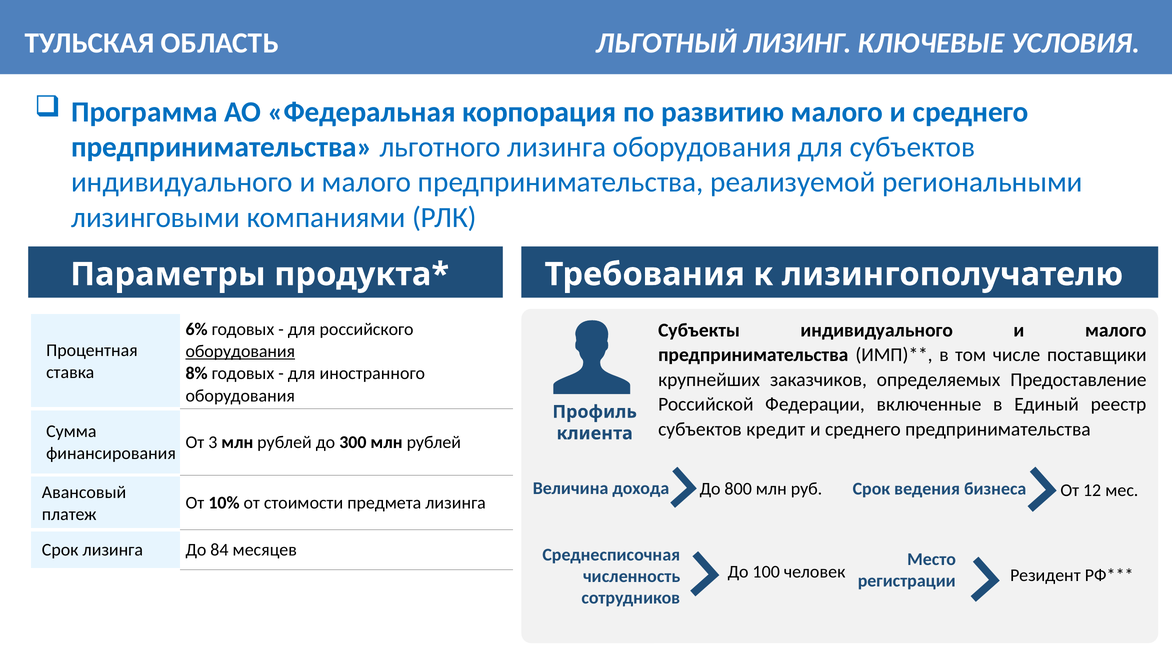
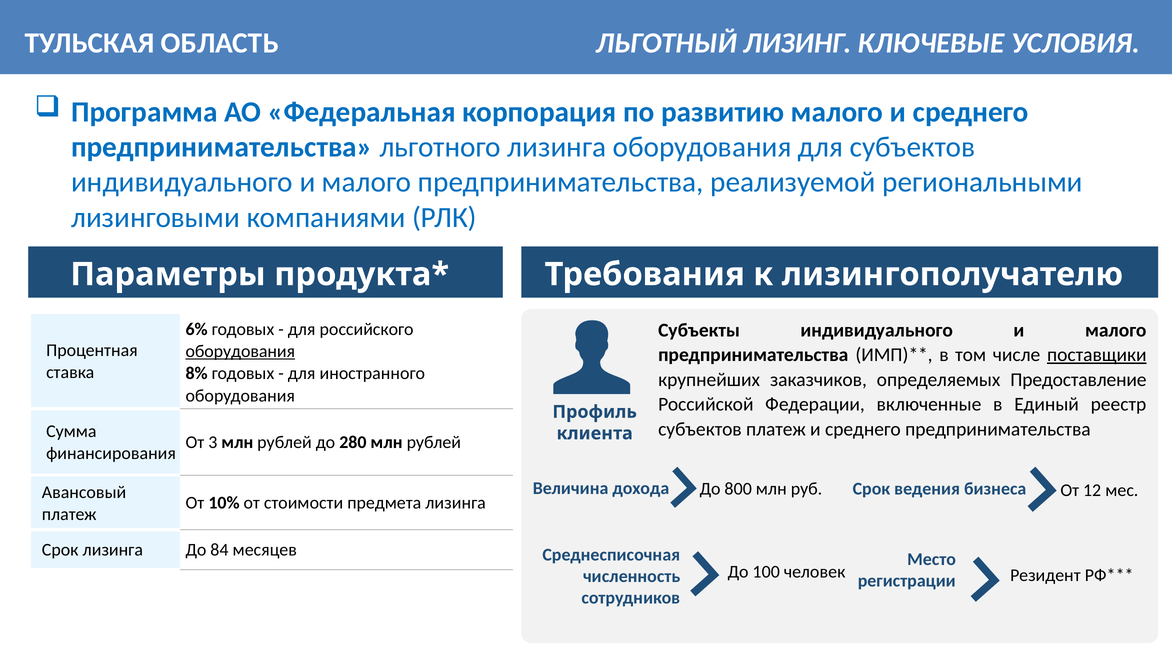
поставщики underline: none -> present
субъектов кредит: кредит -> платеж
300: 300 -> 280
